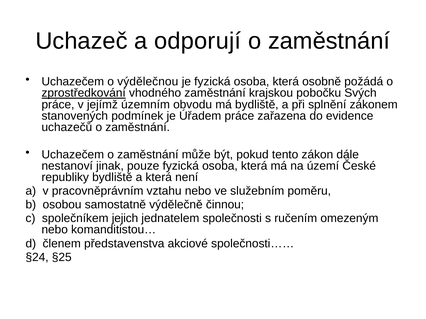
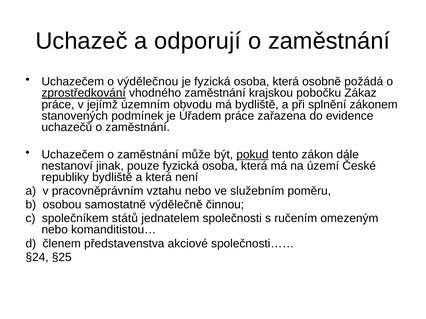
Svých: Svých -> Zákaz
pokud underline: none -> present
jejich: jejich -> států
